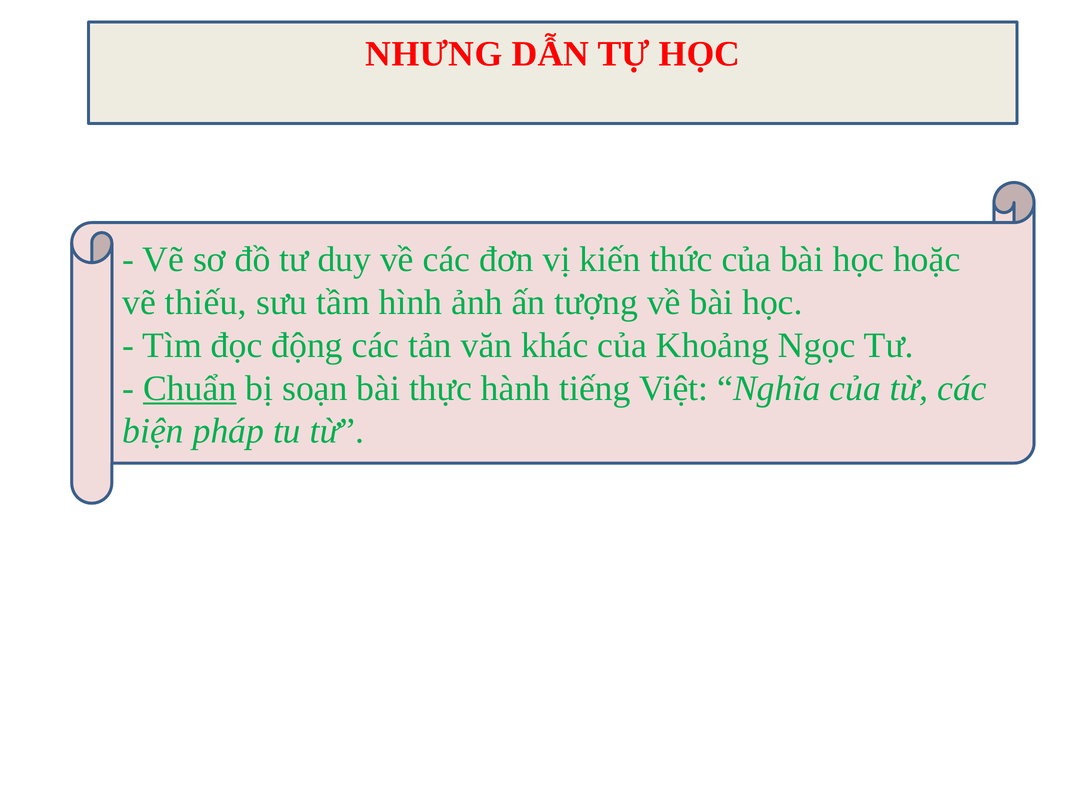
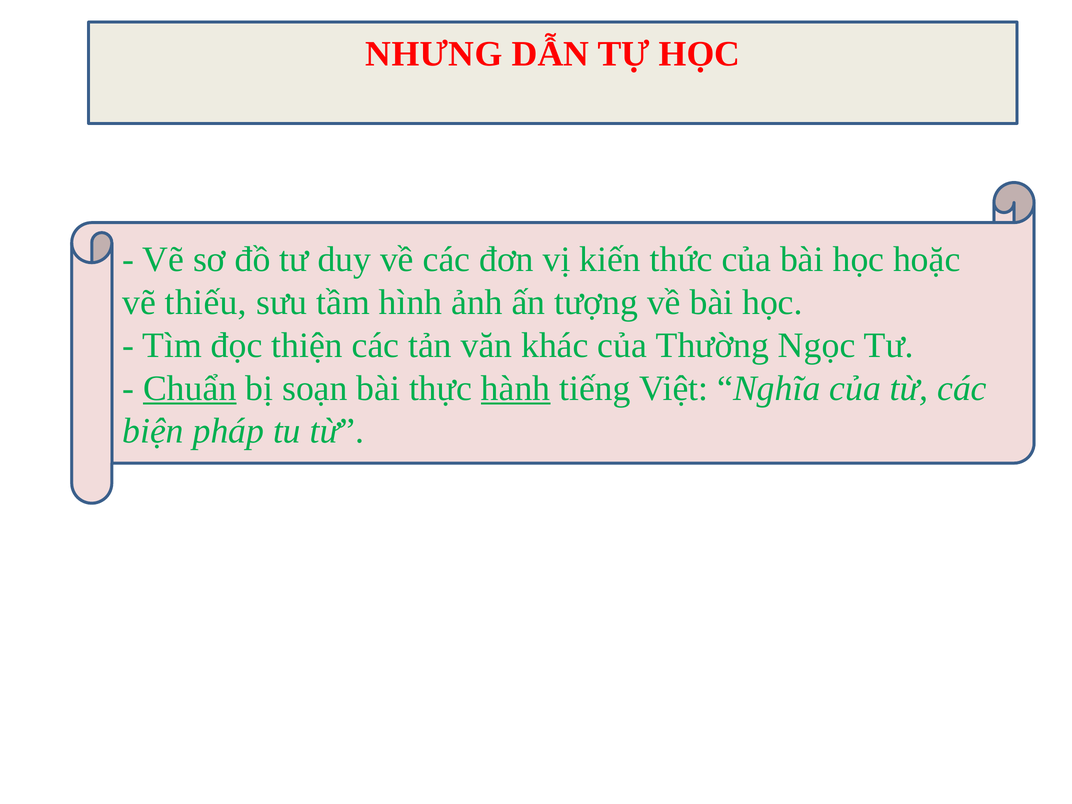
động: động -> thiện
Khoảng: Khoảng -> Thường
hành underline: none -> present
